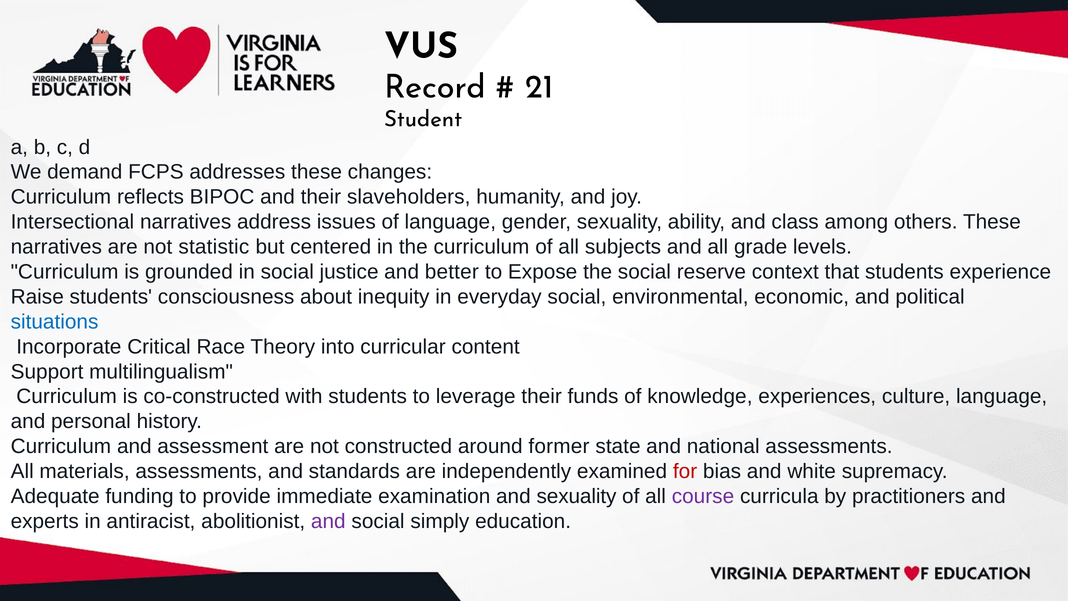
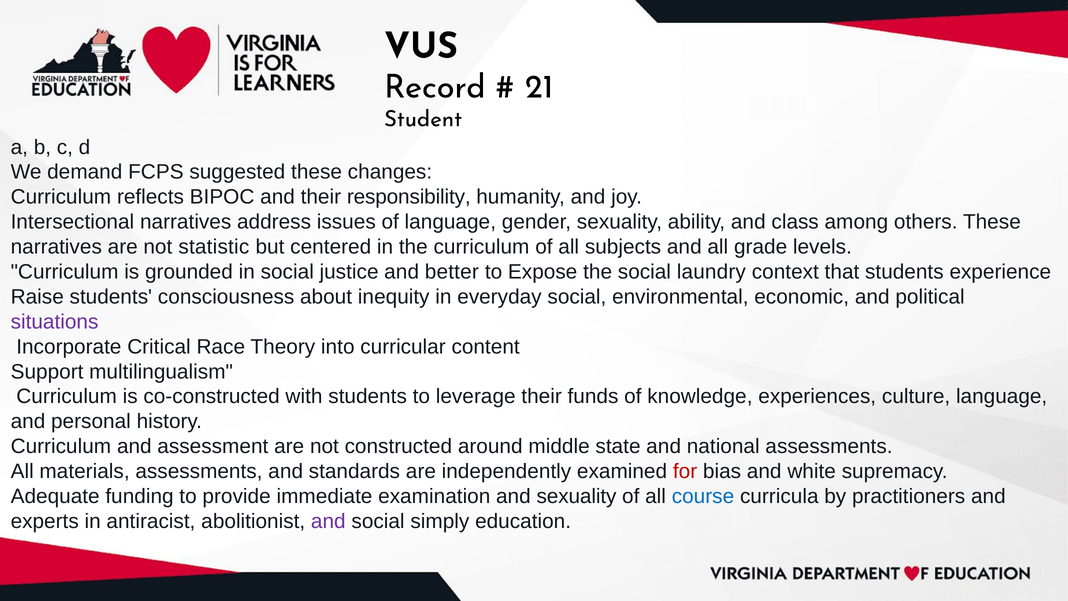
addresses: addresses -> suggested
slaveholders: slaveholders -> responsibility
reserve: reserve -> laundry
situations colour: blue -> purple
former: former -> middle
course colour: purple -> blue
